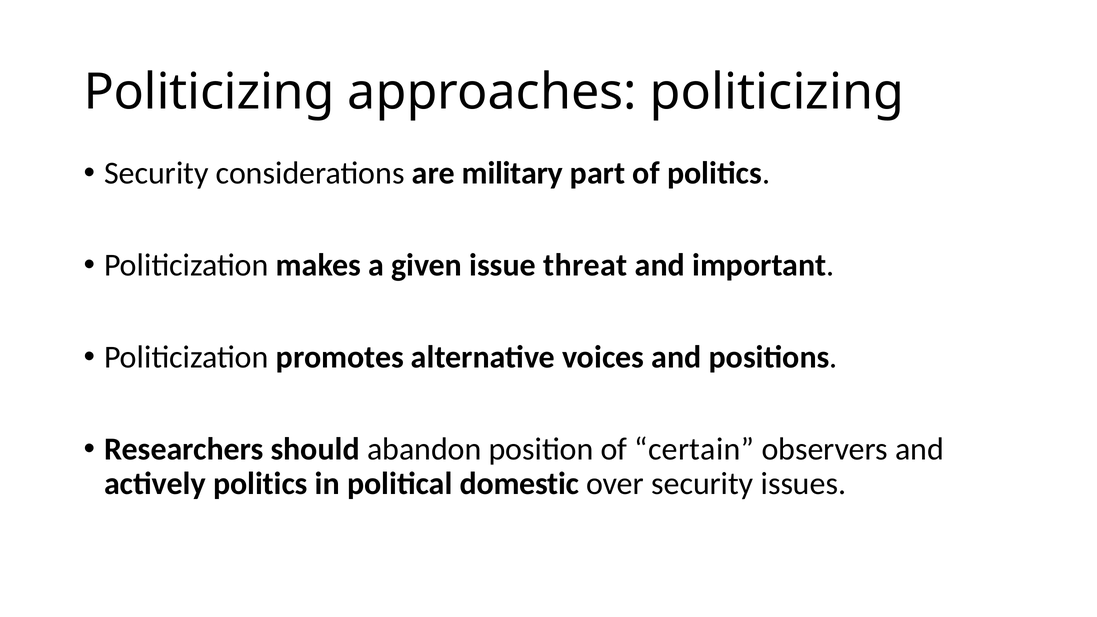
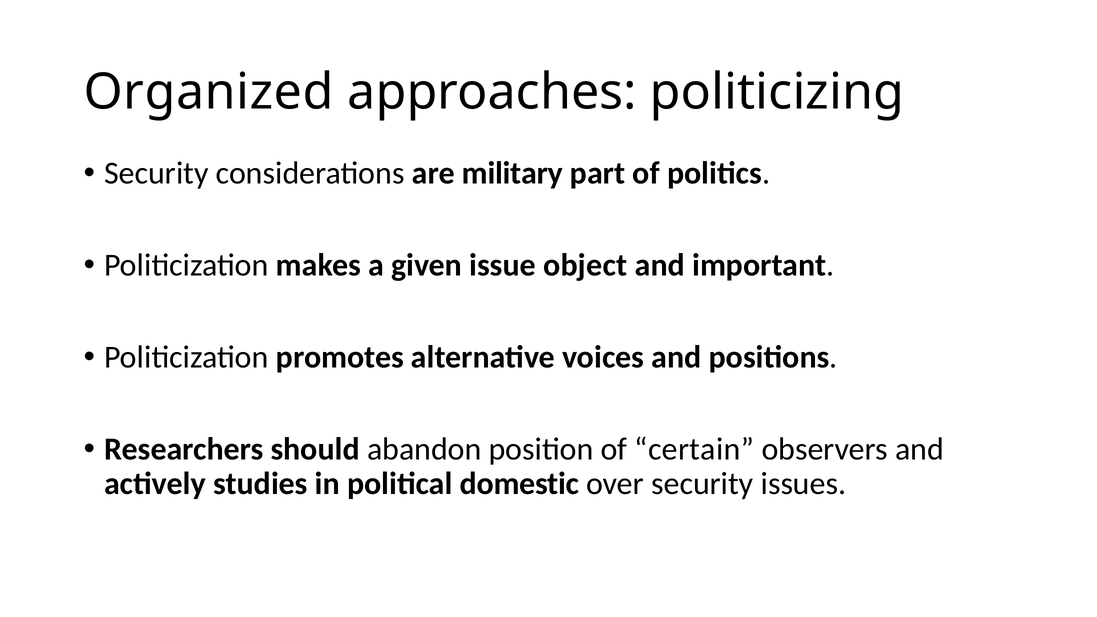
Politicizing at (209, 92): Politicizing -> Organized
threat: threat -> object
actively politics: politics -> studies
